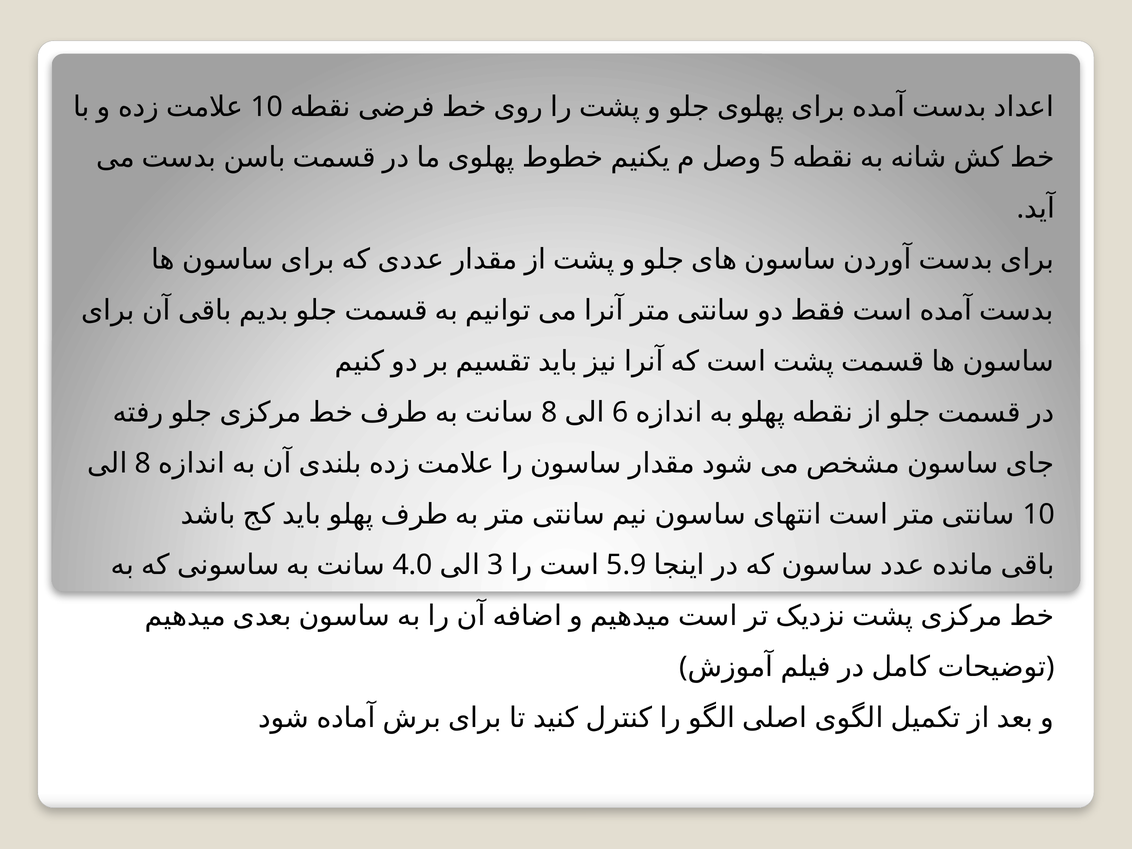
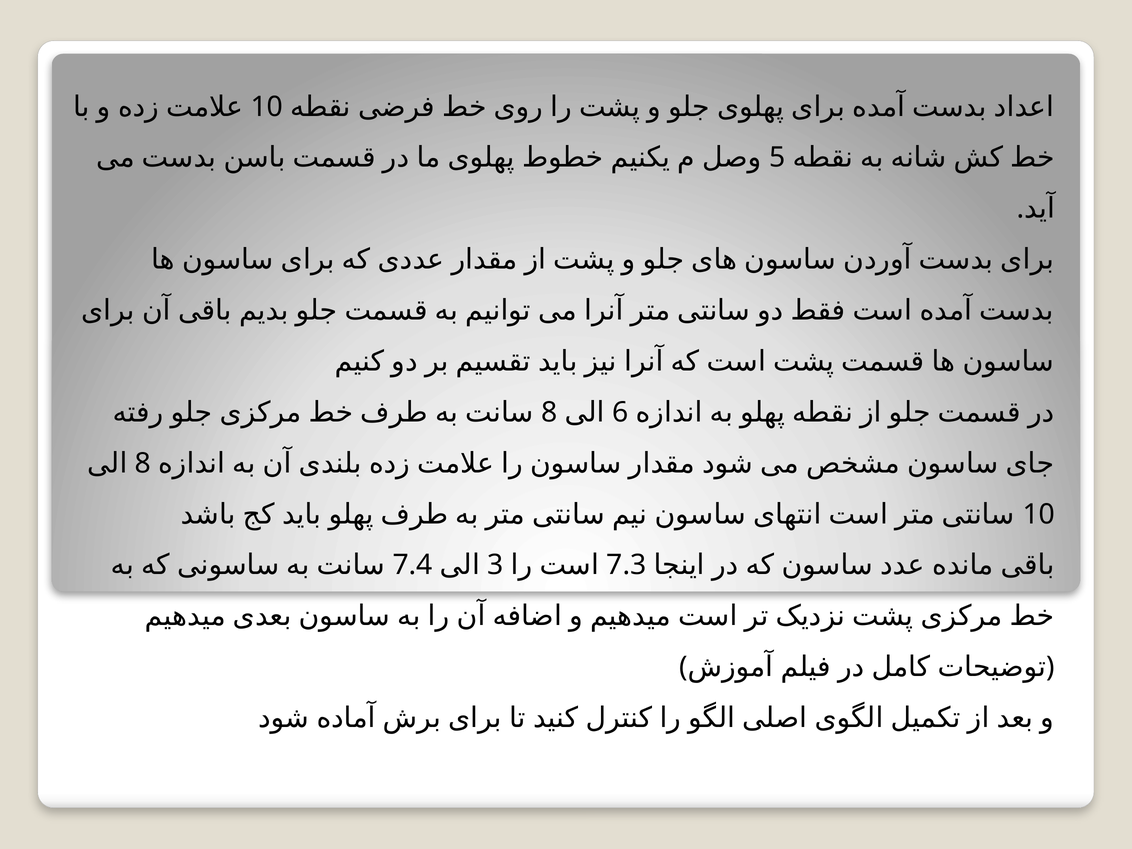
4.0: 4.0 -> 7.4
5.9: 5.9 -> 7.3
